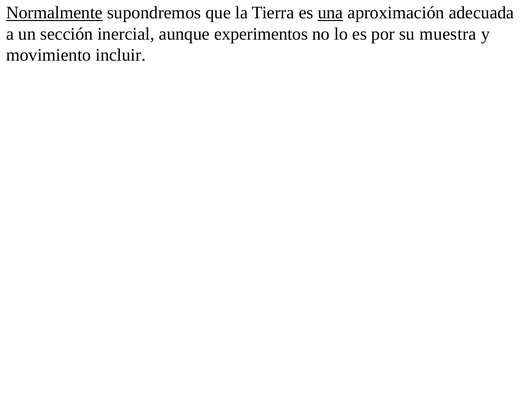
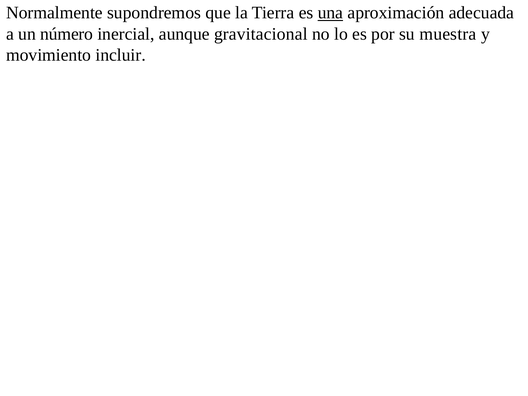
Normalmente underline: present -> none
sección: sección -> número
experimentos: experimentos -> gravitacional
